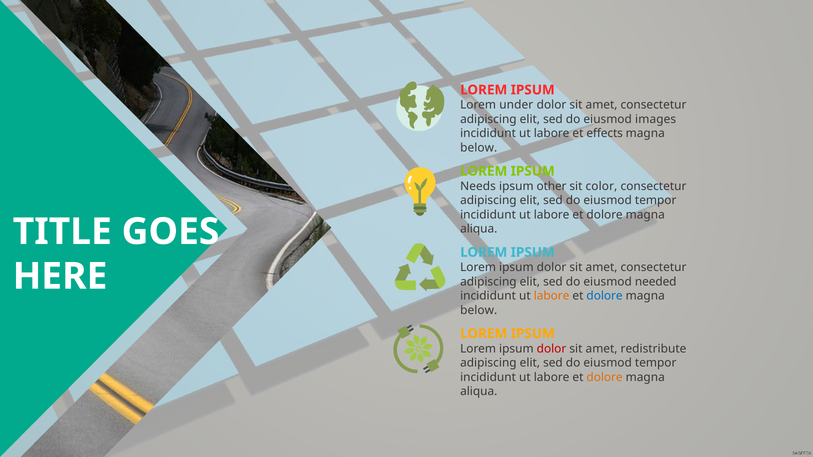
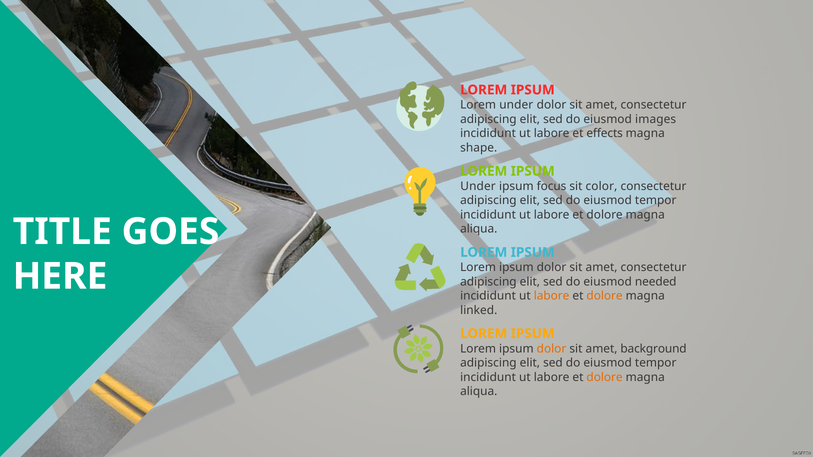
below at (479, 148): below -> shape
Needs at (478, 186): Needs -> Under
other: other -> focus
dolore at (605, 296) colour: blue -> orange
below at (479, 310): below -> linked
dolor at (552, 349) colour: red -> orange
redistribute: redistribute -> background
